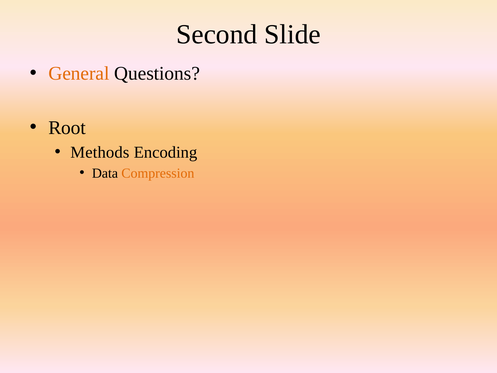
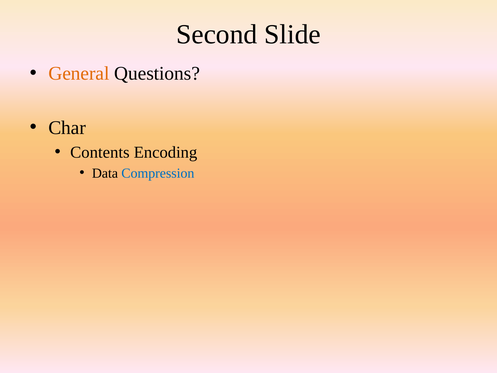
Root: Root -> Char
Methods: Methods -> Contents
Compression colour: orange -> blue
